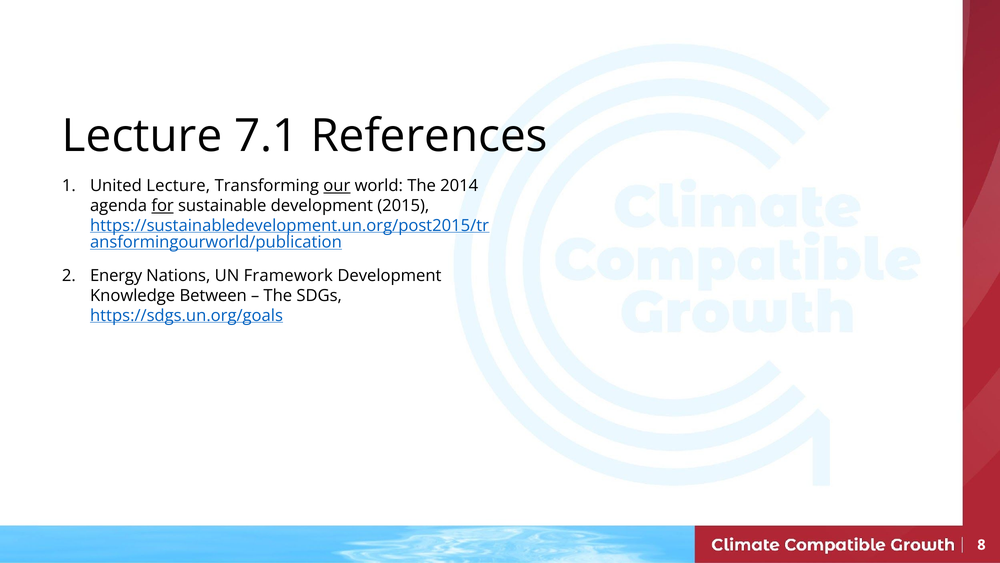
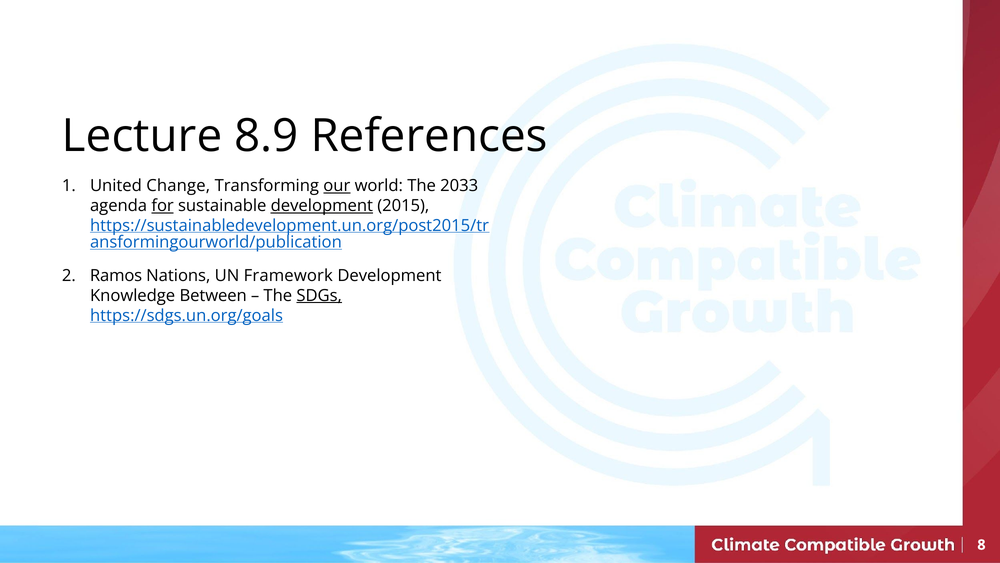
7.1: 7.1 -> 8.9
United Lecture: Lecture -> Change
2014: 2014 -> 2033
development at (322, 206) underline: none -> present
Energy: Energy -> Ramos
SDGs underline: none -> present
